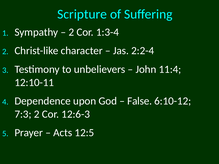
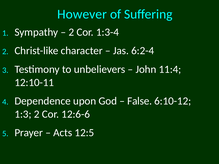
Scripture: Scripture -> However
2:2-4: 2:2-4 -> 6:2-4
7:3: 7:3 -> 1:3
12:6-3: 12:6-3 -> 12:6-6
